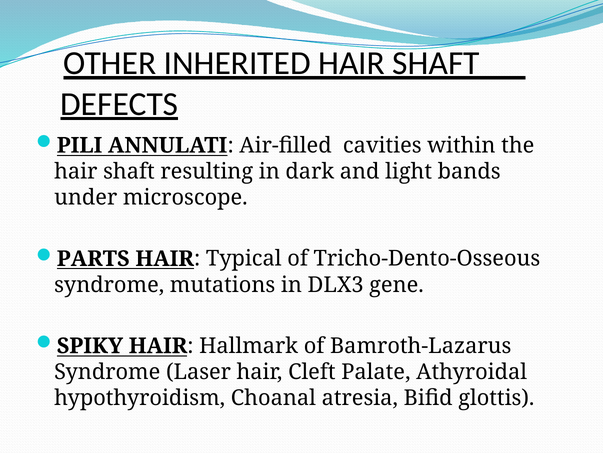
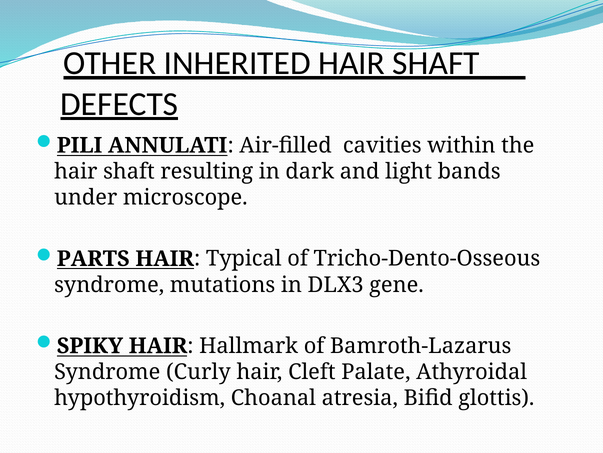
Laser: Laser -> Curly
